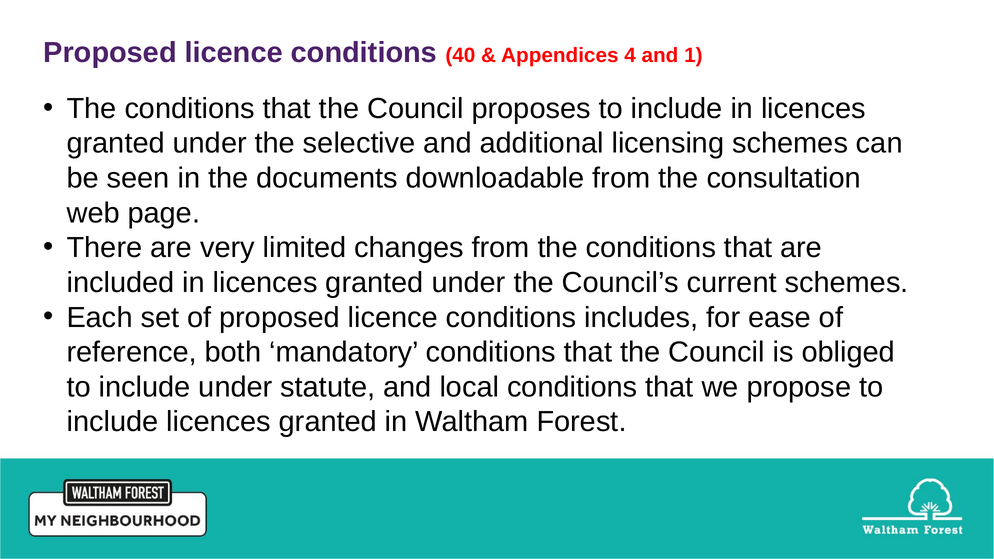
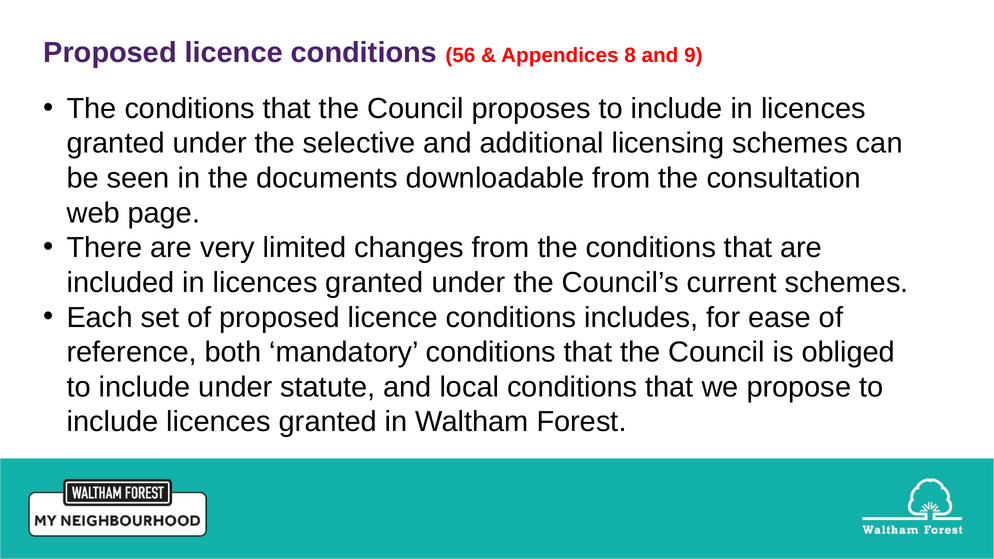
40: 40 -> 56
4: 4 -> 8
1: 1 -> 9
